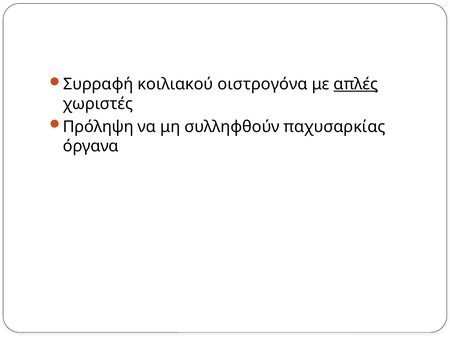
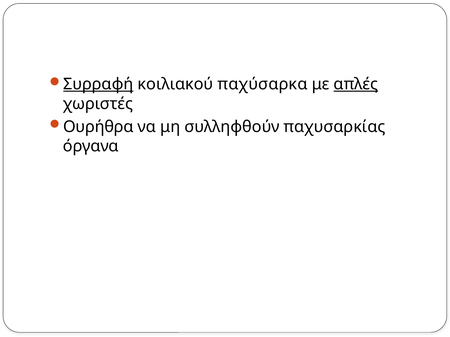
Συρραφή underline: none -> present
οιστρογόνα: οιστρογόνα -> παχύσαρκα
Πρόληψη: Πρόληψη -> Ουρήθρα
